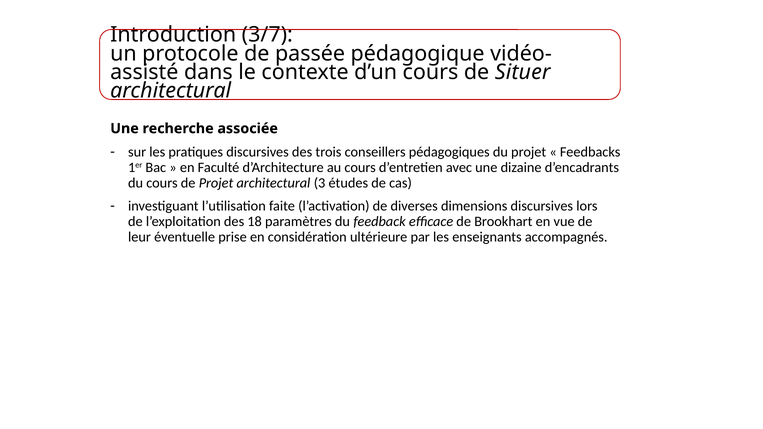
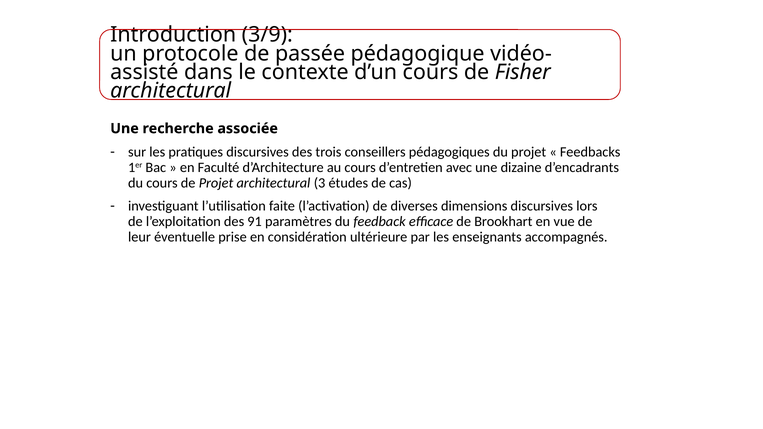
3/7: 3/7 -> 3/9
Situer: Situer -> Fisher
18: 18 -> 91
